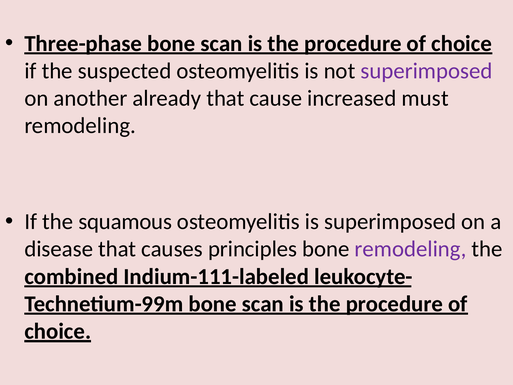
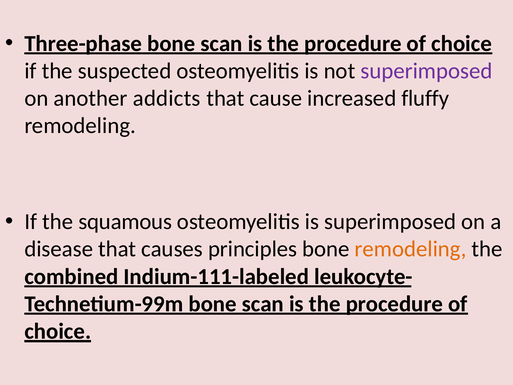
already: already -> addicts
must: must -> fluffy
remodeling at (411, 249) colour: purple -> orange
